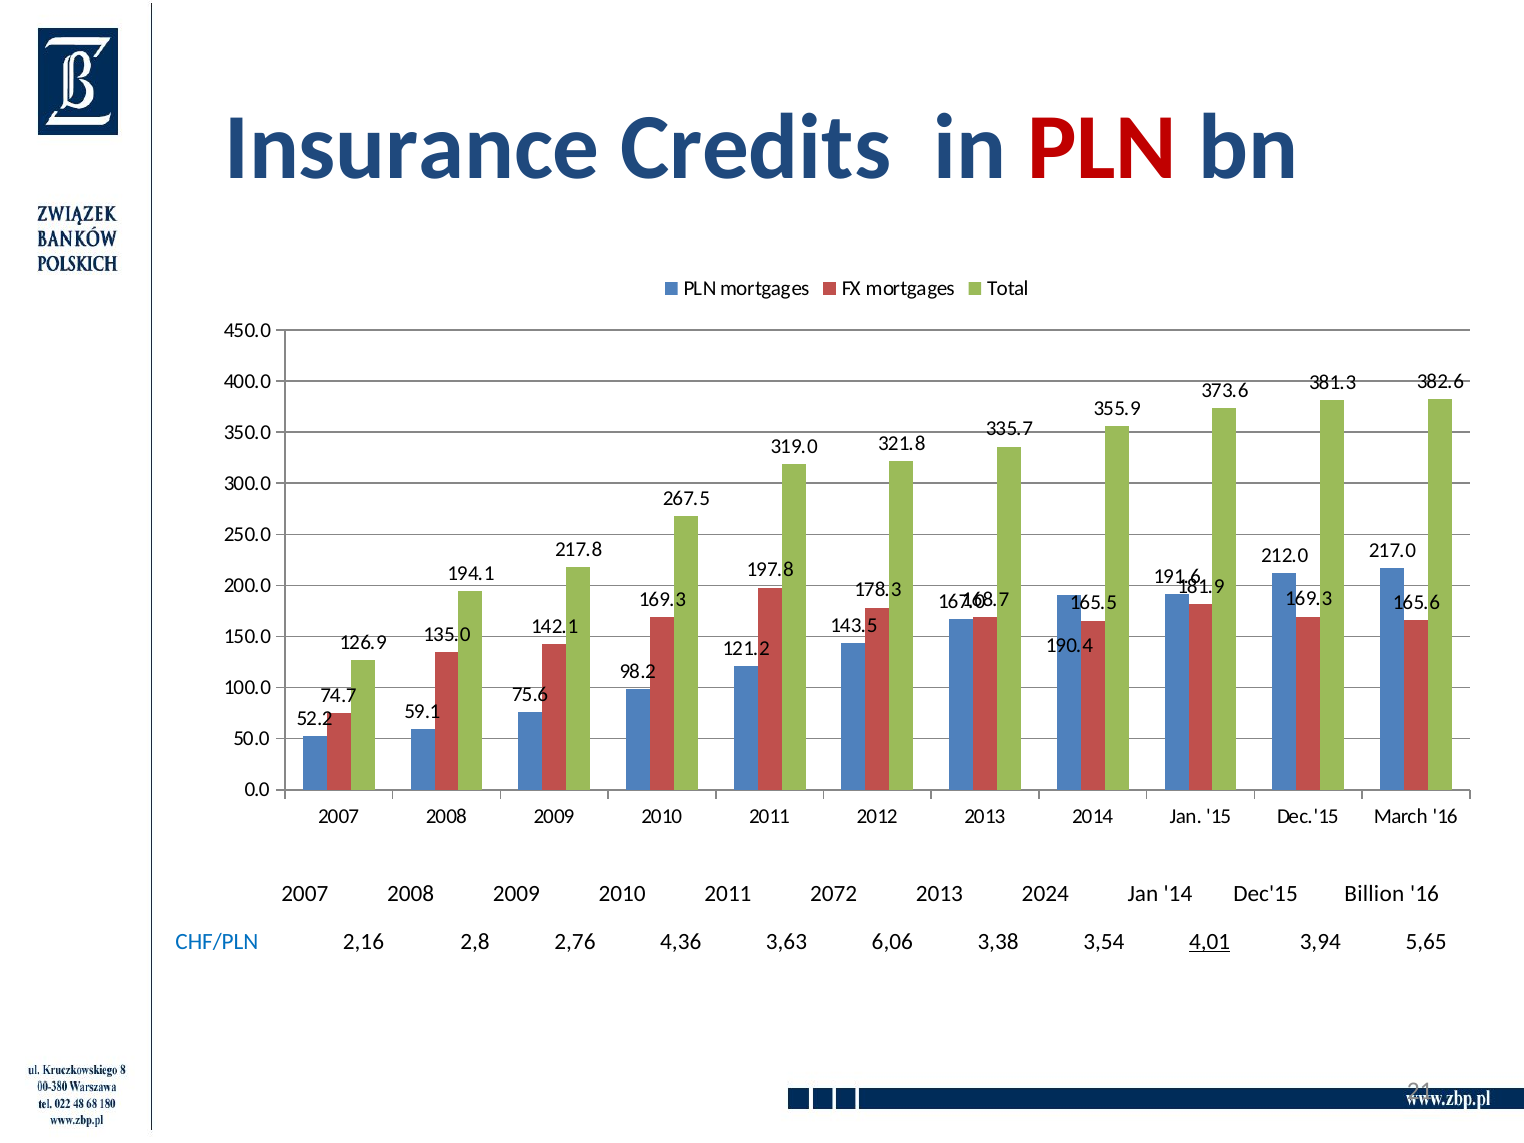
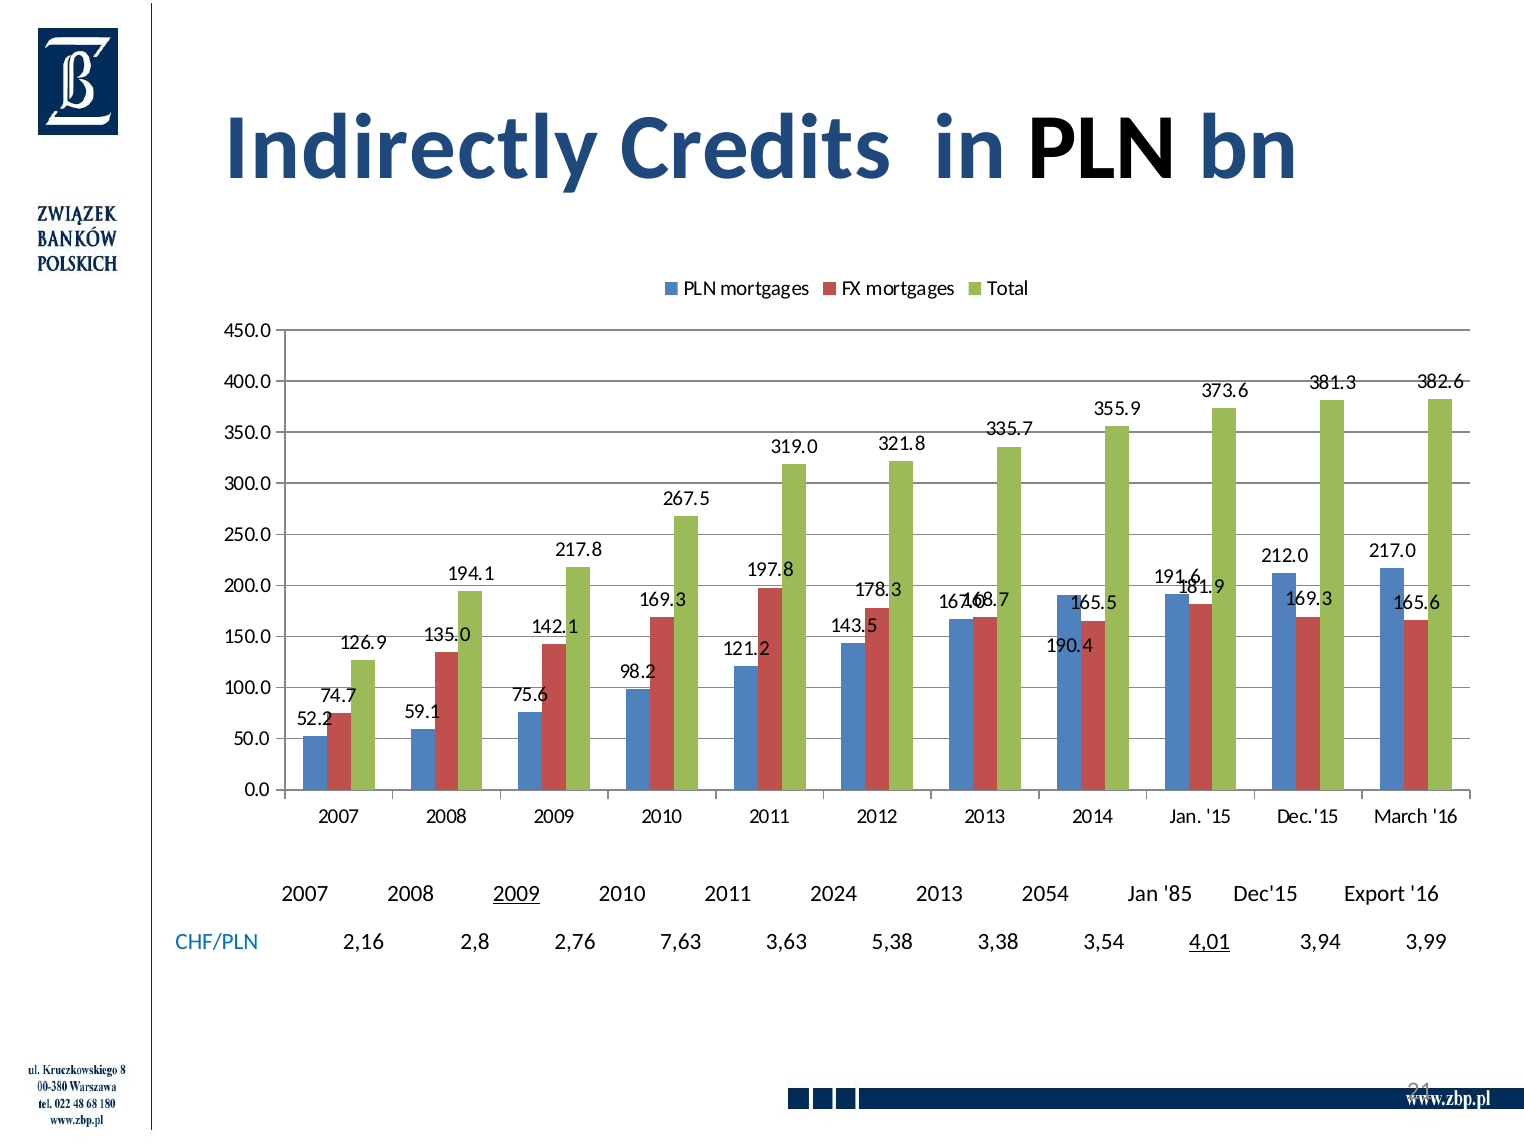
Insurance: Insurance -> Indirectly
PLN at (1102, 148) colour: red -> black
2009 at (516, 894) underline: none -> present
2072: 2072 -> 2024
2024: 2024 -> 2054
14: 14 -> 85
Billion: Billion -> Export
4,36: 4,36 -> 7,63
6,06: 6,06 -> 5,38
5,65: 5,65 -> 3,99
